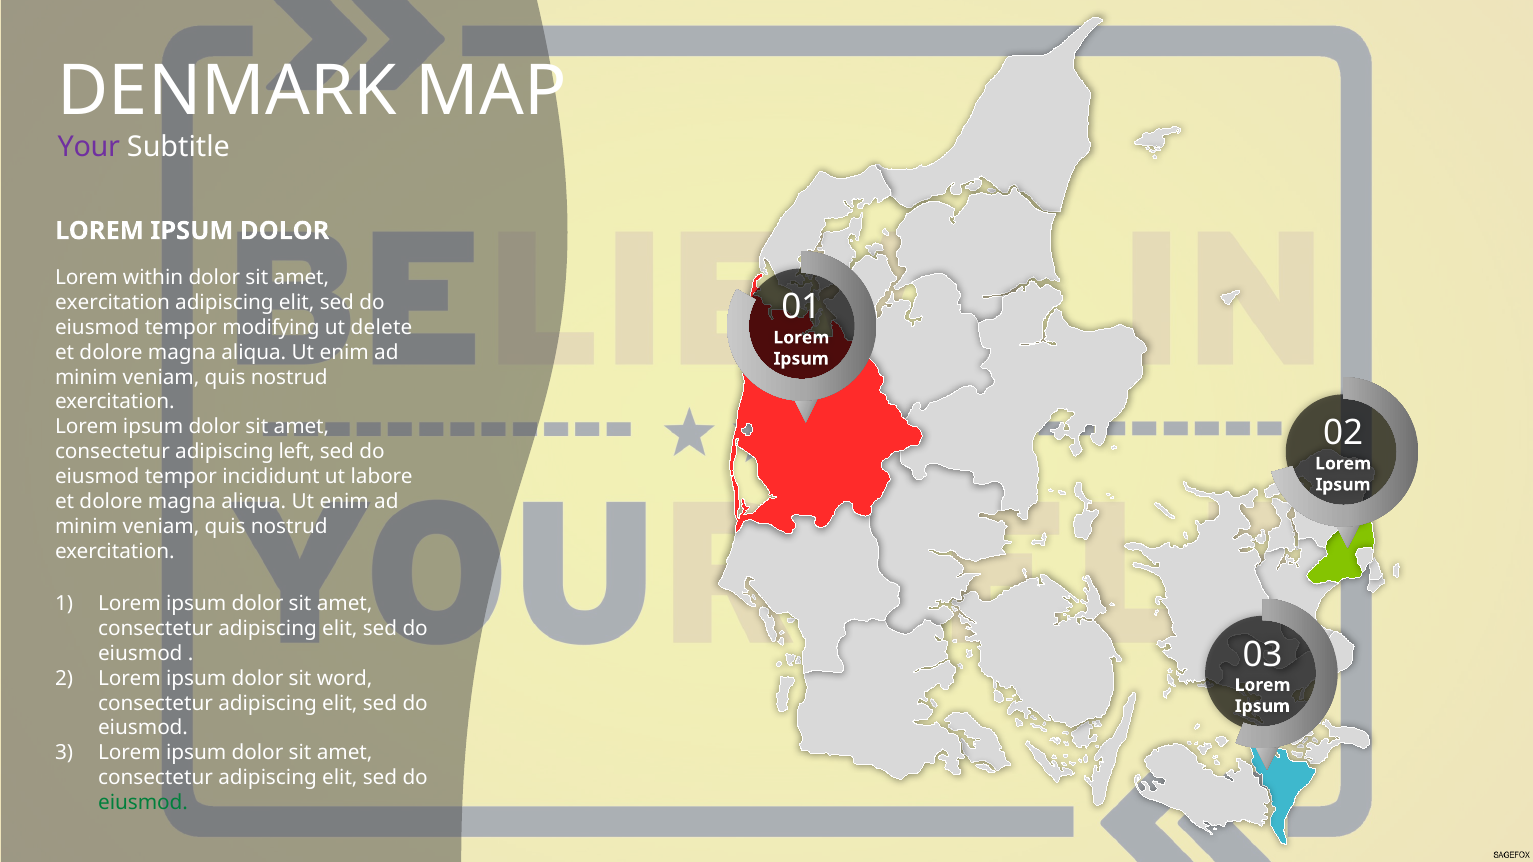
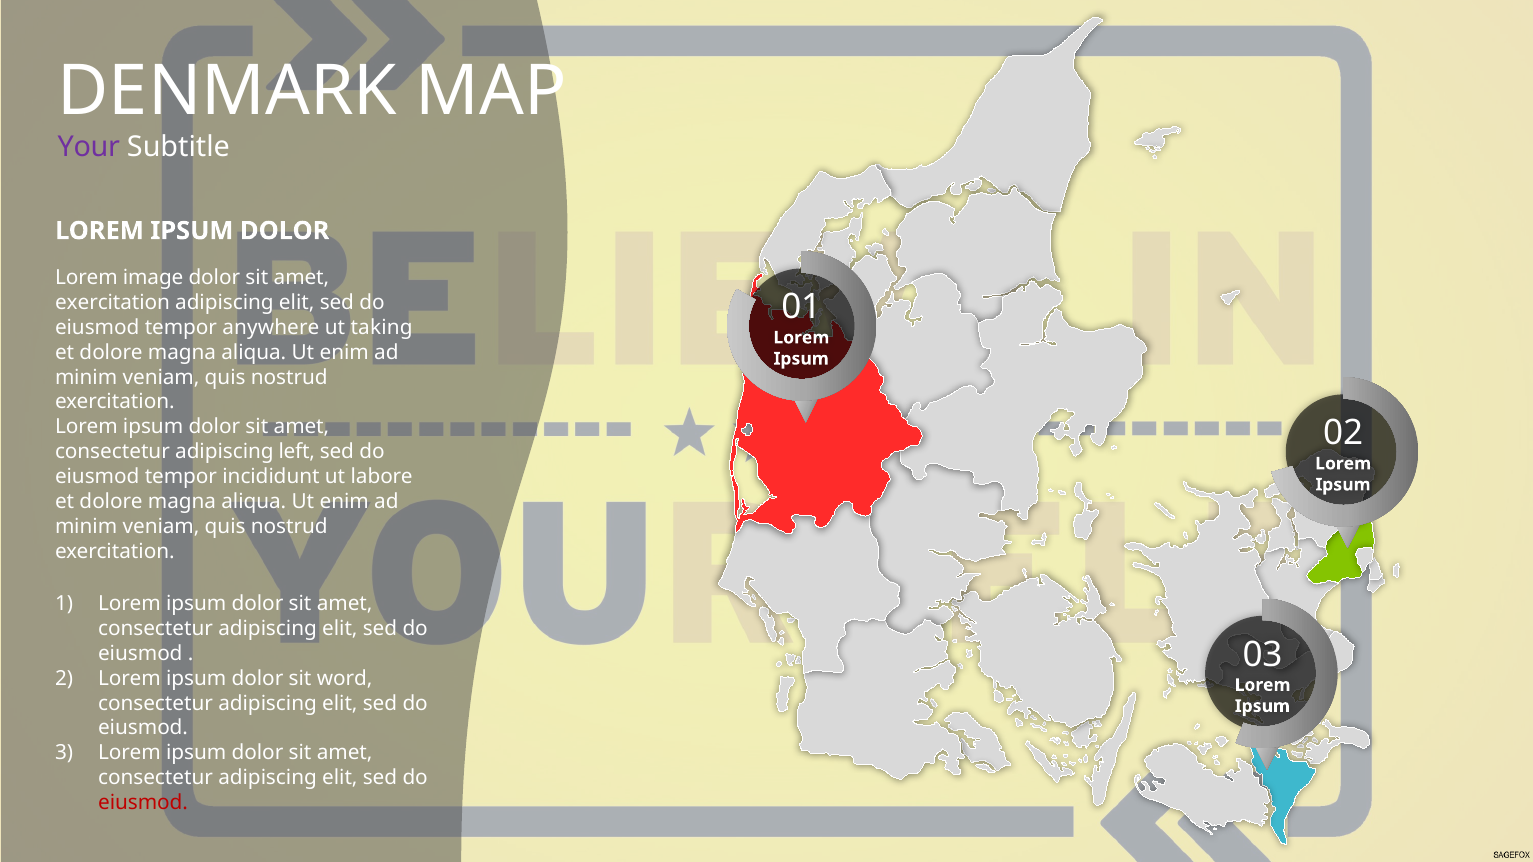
within: within -> image
modifying: modifying -> anywhere
delete: delete -> taking
eiusmod at (143, 803) colour: green -> red
